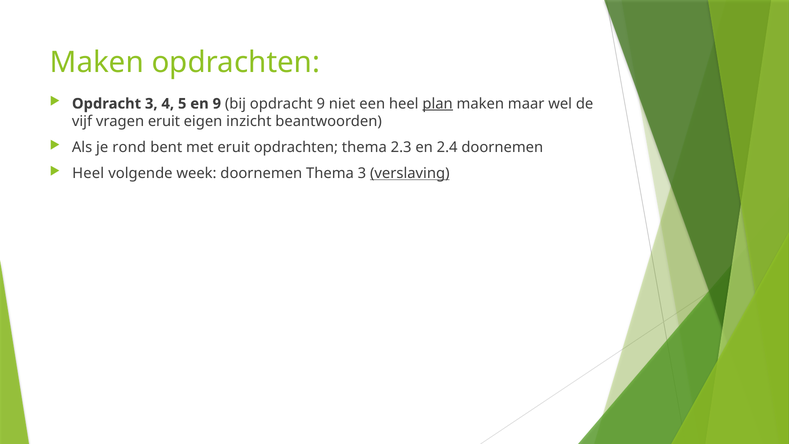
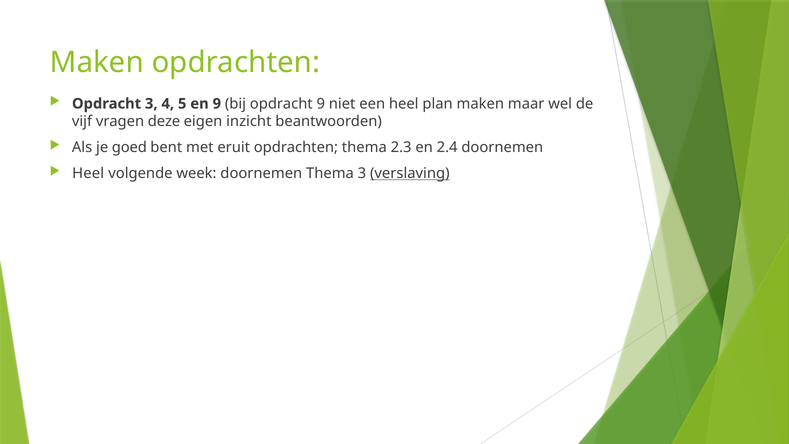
plan underline: present -> none
vragen eruit: eruit -> deze
rond: rond -> goed
